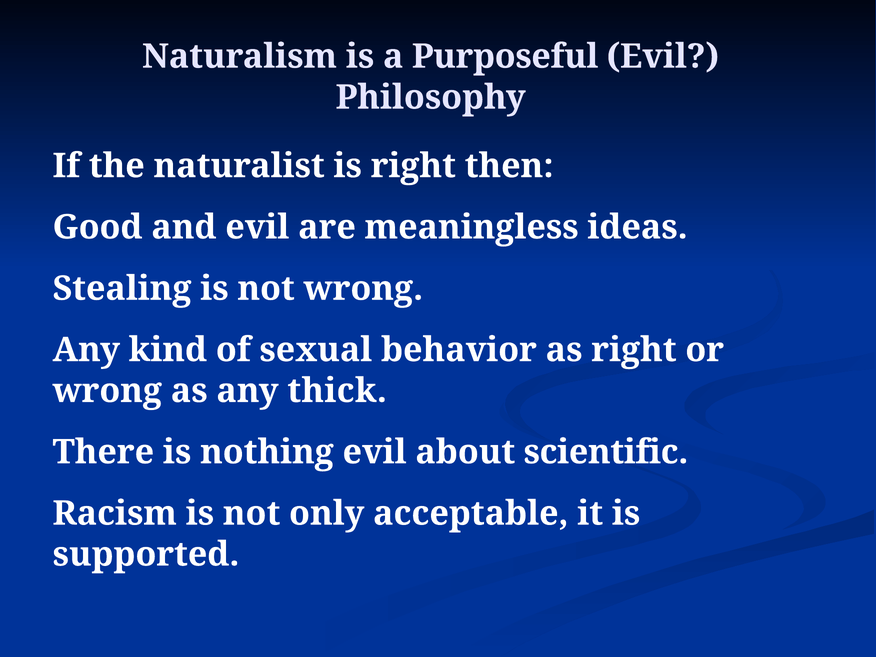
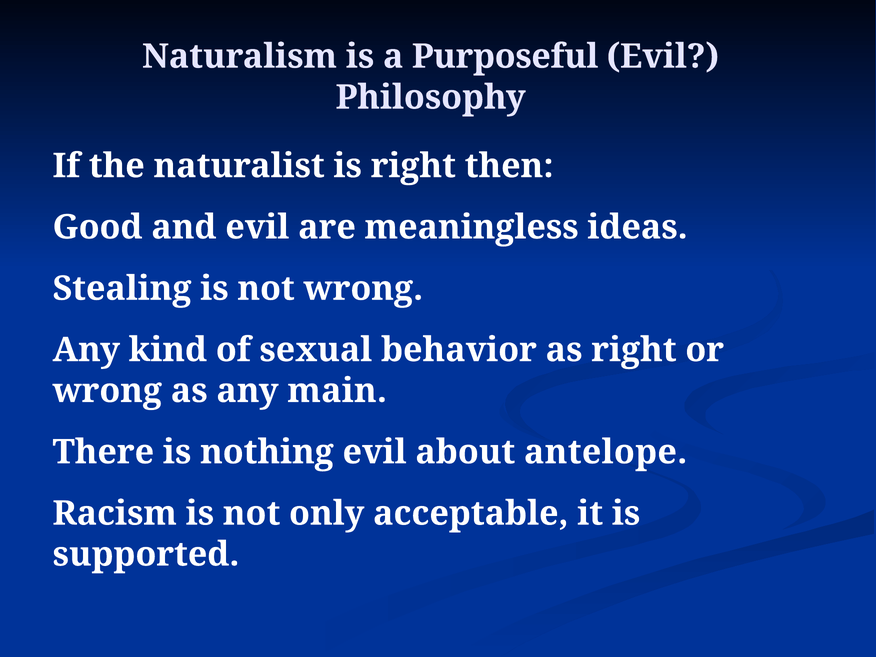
thick: thick -> main
scientific: scientific -> antelope
